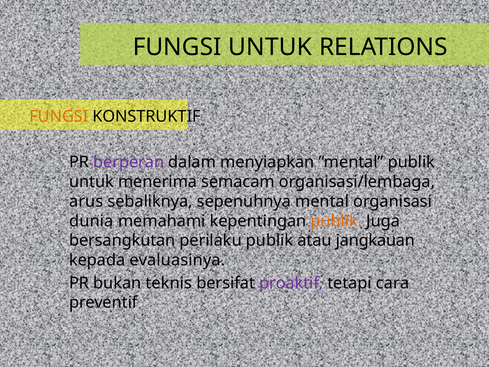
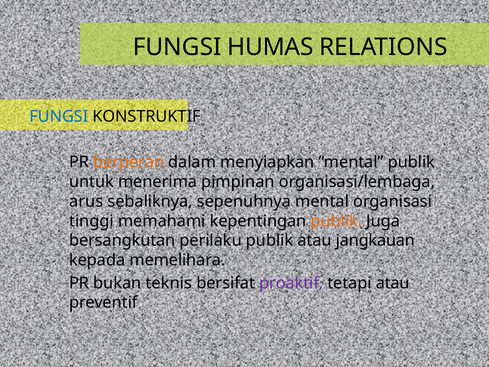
FUNGSI UNTUK: UNTUK -> HUMAS
FUNGSI at (59, 117) colour: orange -> blue
berperan colour: purple -> orange
semacam: semacam -> pimpinan
dunia: dunia -> tinggi
evaluasinya: evaluasinya -> memelihara
tetapi cara: cara -> atau
